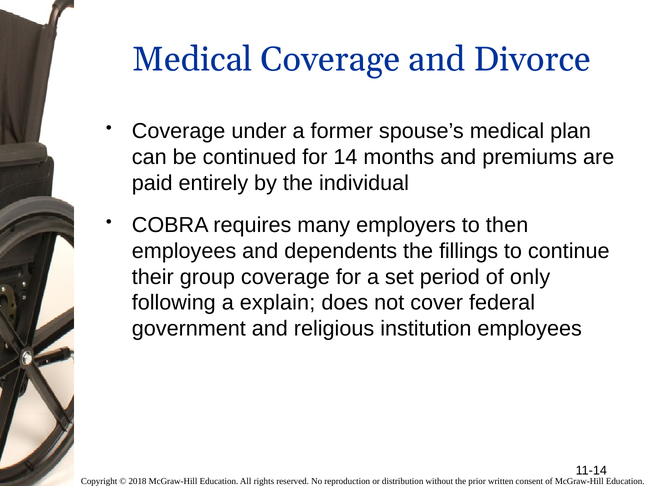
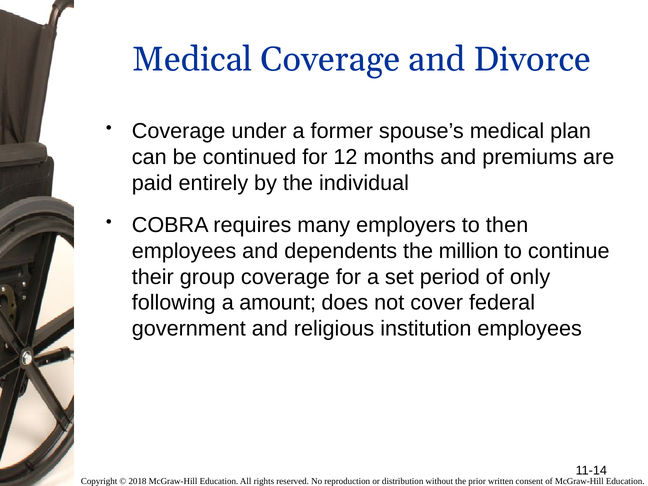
14: 14 -> 12
fillings: fillings -> million
explain: explain -> amount
